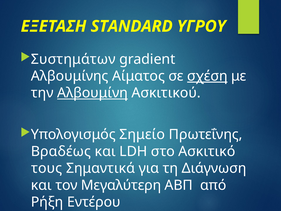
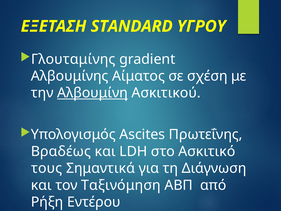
Συστημάτων: Συστημάτων -> Γλουταμίνης
σχέση underline: present -> none
Σημείο: Σημείο -> Ascites
Μεγαλύτερη: Μεγαλύτερη -> Ταξινόμηση
